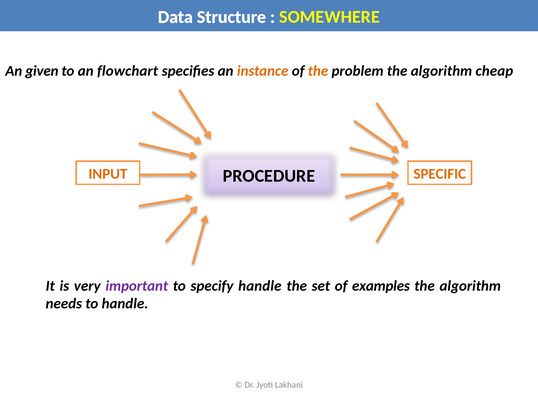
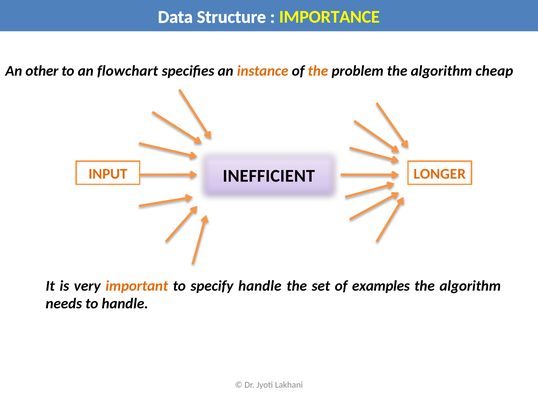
SOMEWHERE: SOMEWHERE -> IMPORTANCE
given: given -> other
SPECIFIC: SPECIFIC -> LONGER
PROCEDURE: PROCEDURE -> INEFFICIENT
important colour: purple -> orange
